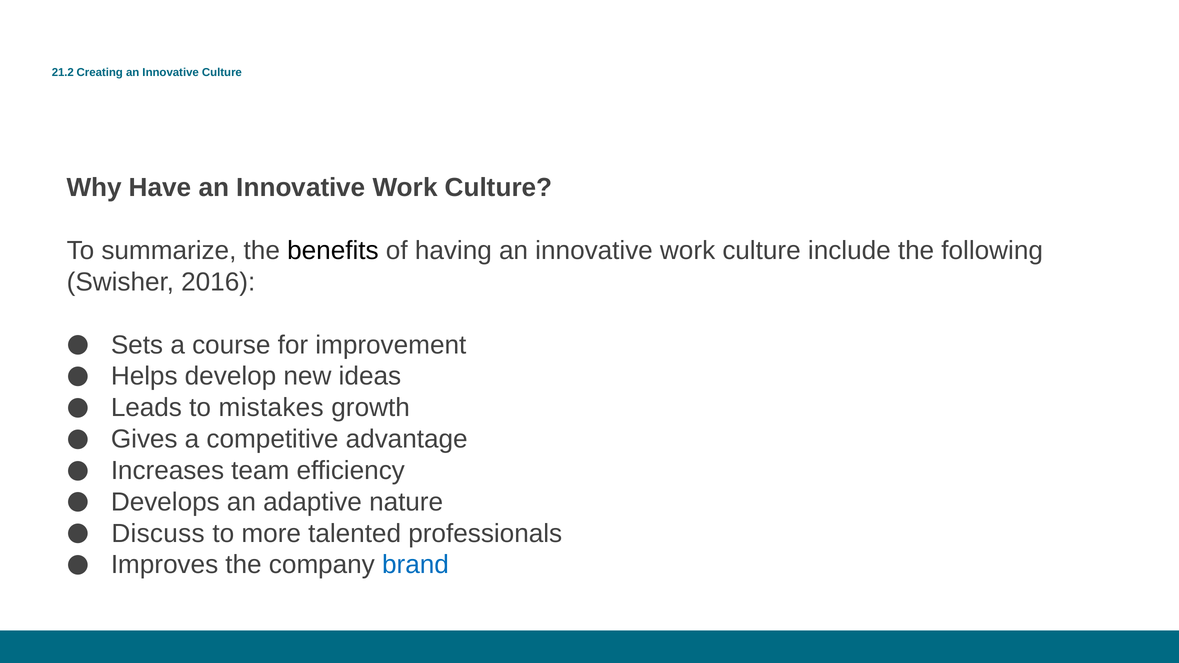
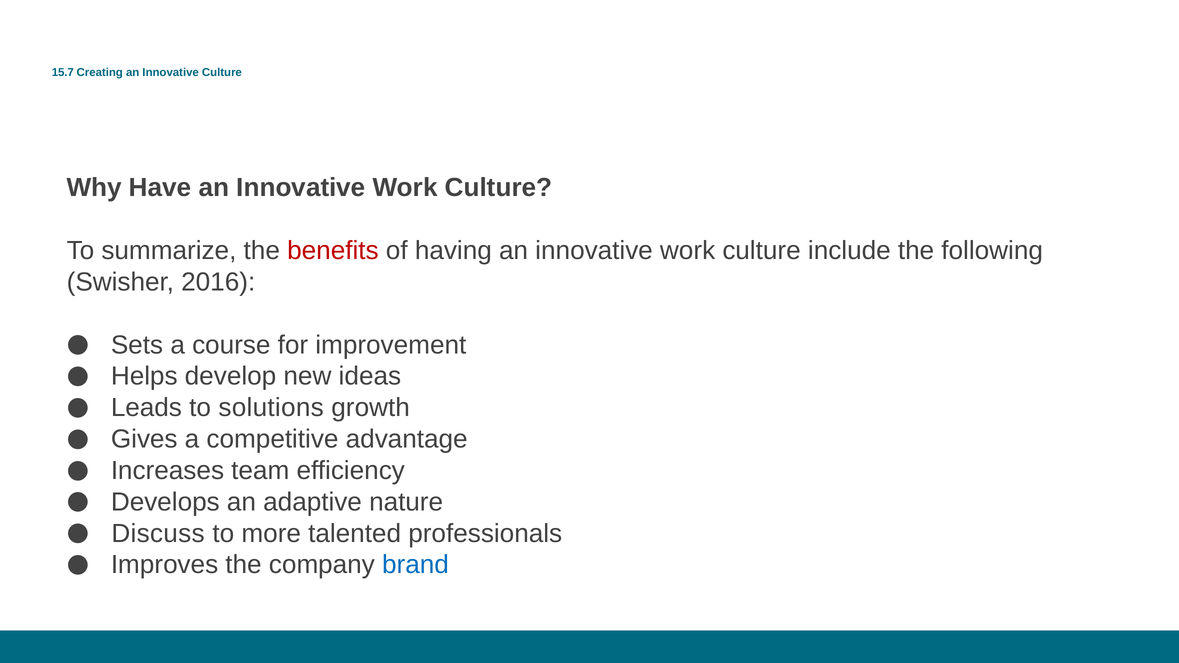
21.2: 21.2 -> 15.7
benefits colour: black -> red
mistakes: mistakes -> solutions
